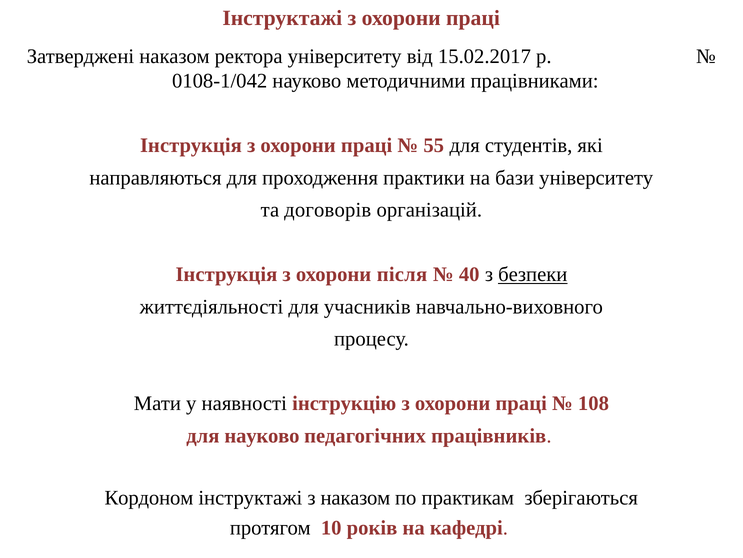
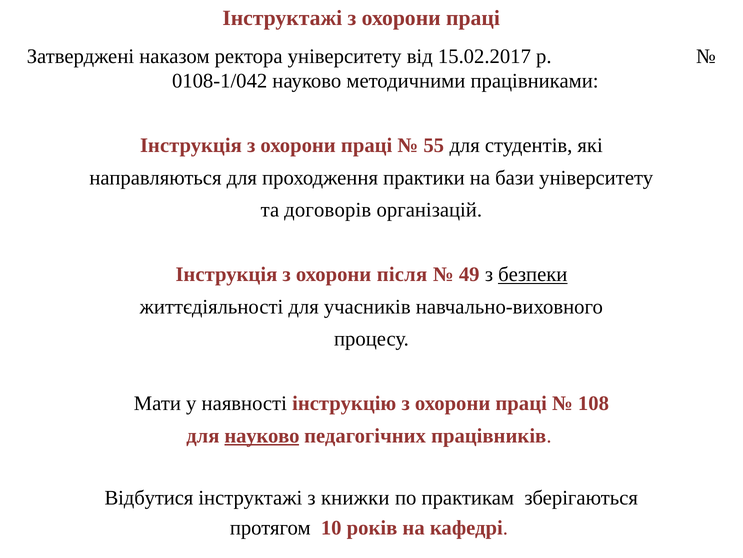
40: 40 -> 49
науково at (262, 435) underline: none -> present
Кордоном: Кордоном -> Відбутися
з наказом: наказом -> книжки
